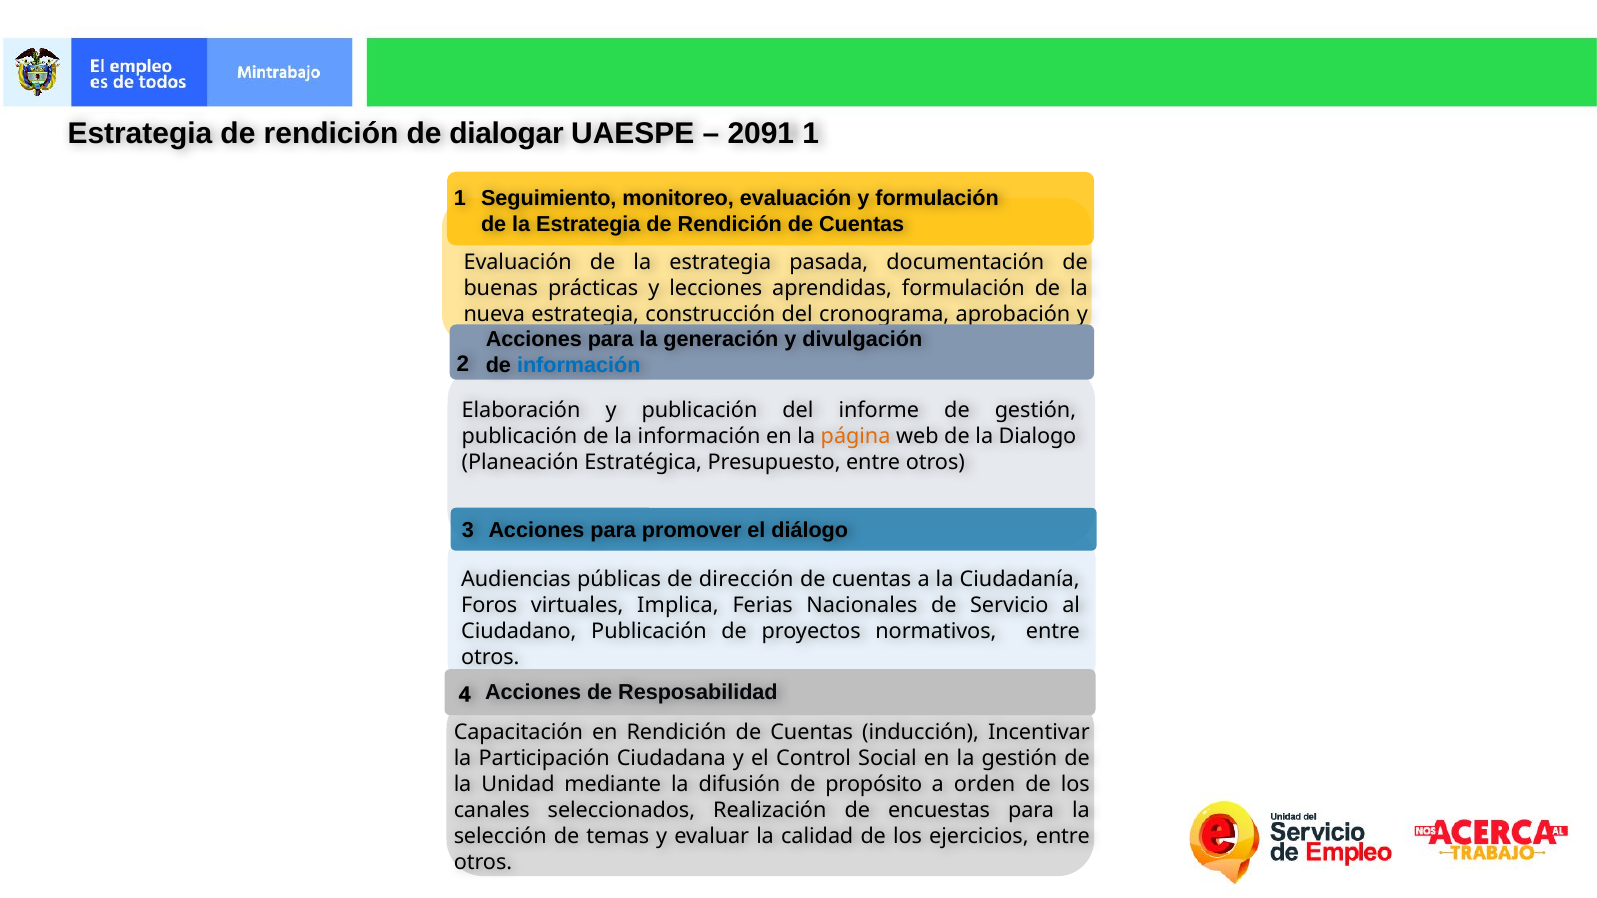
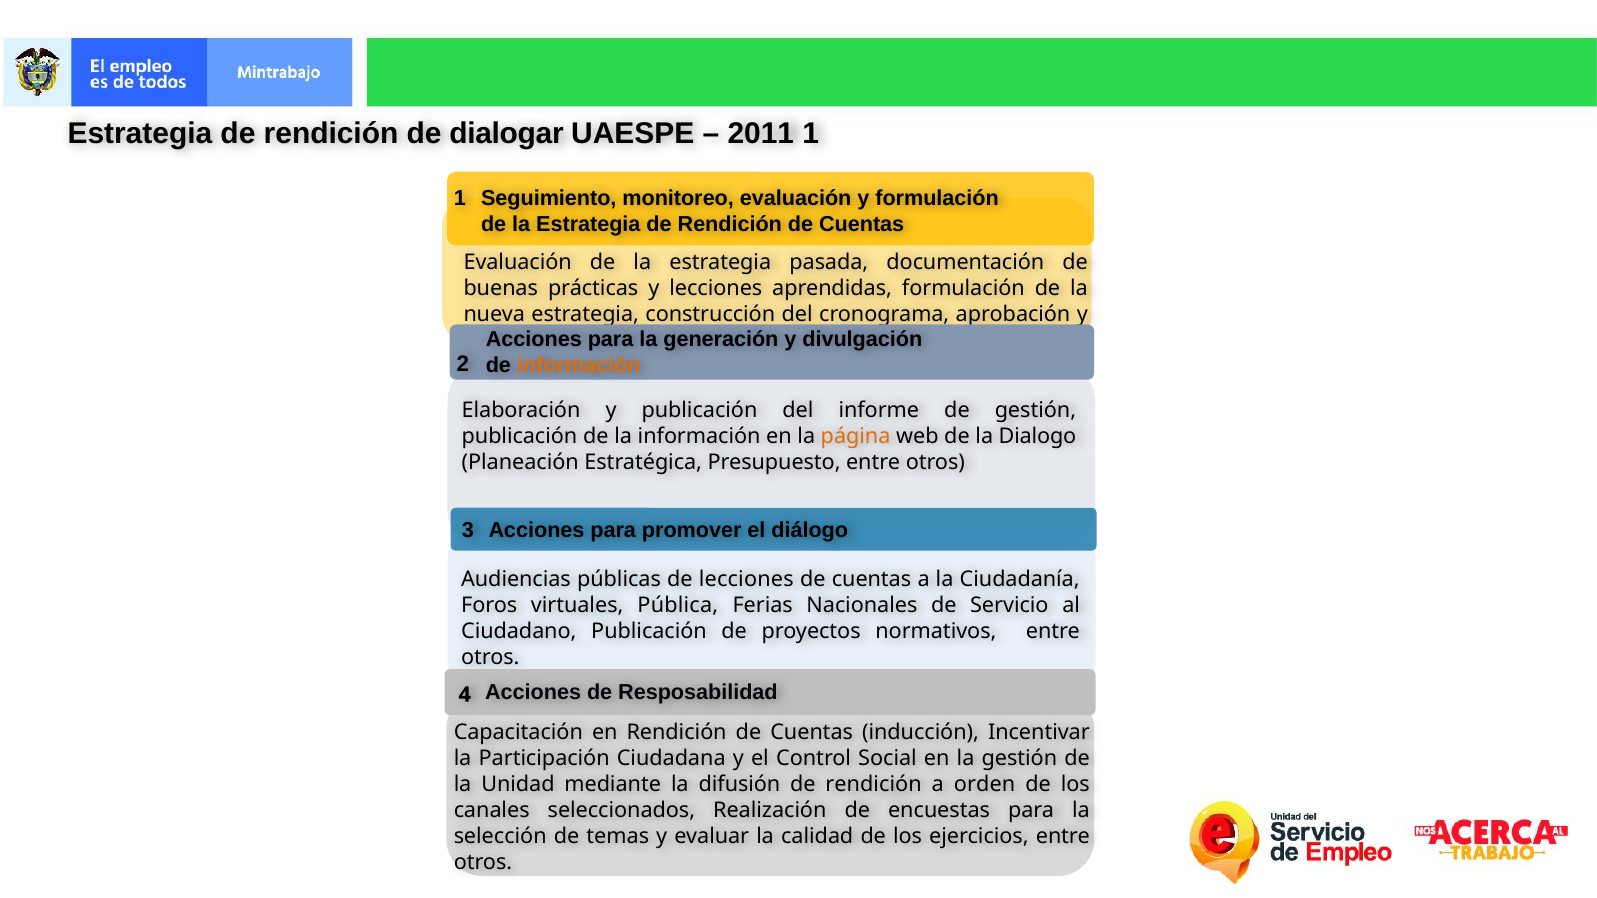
2091: 2091 -> 2011
información at (579, 365) colour: blue -> orange
de dirección: dirección -> lecciones
Implica: Implica -> Pública
difusión de propósito: propósito -> rendición
